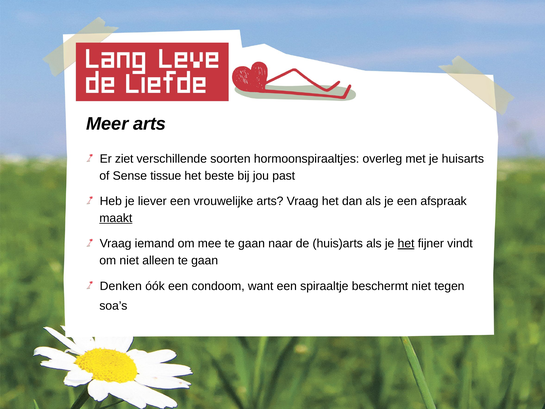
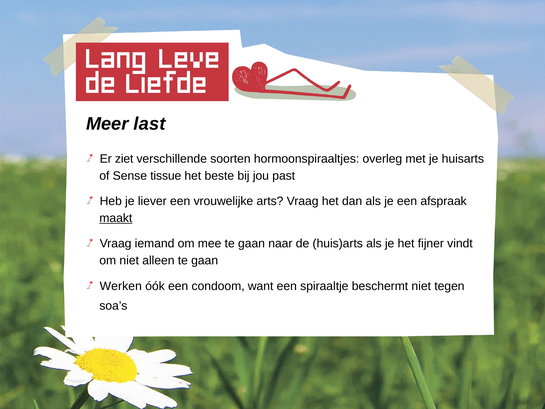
Meer arts: arts -> last
het at (406, 243) underline: present -> none
Denken: Denken -> Werken
